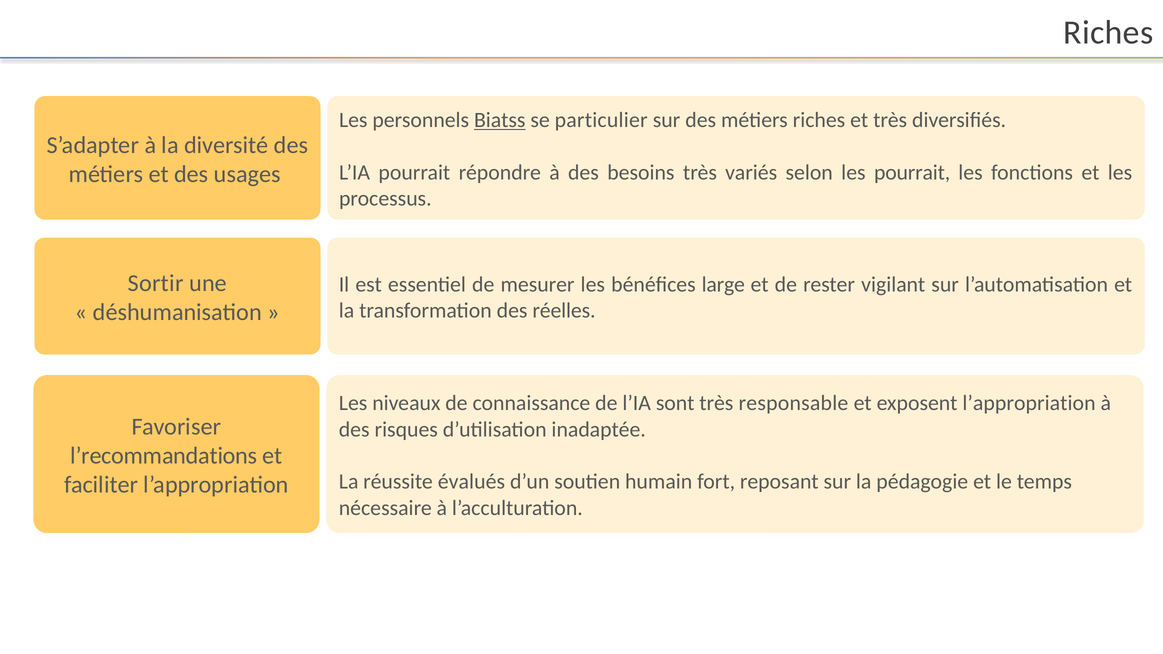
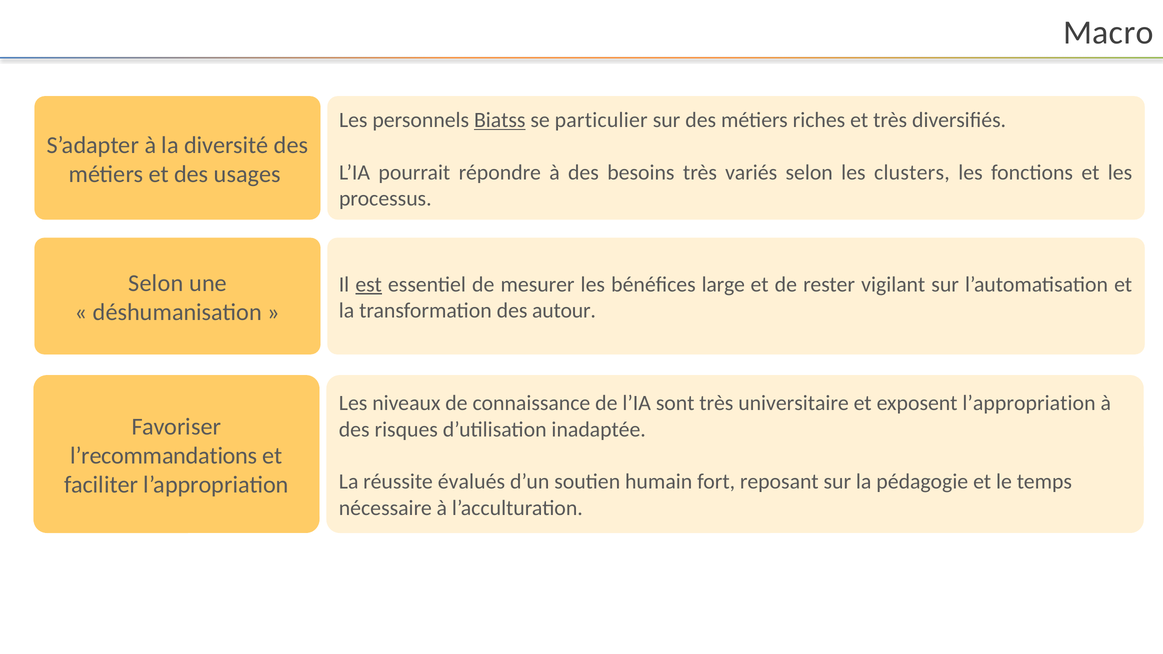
Riches at (1108, 33): Riches -> Macro
les pourrait: pourrait -> clusters
Sortir at (156, 283): Sortir -> Selon
est underline: none -> present
réelles: réelles -> autour
responsable: responsable -> universitaire
